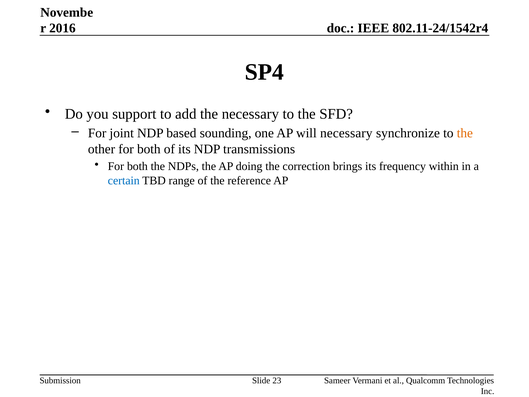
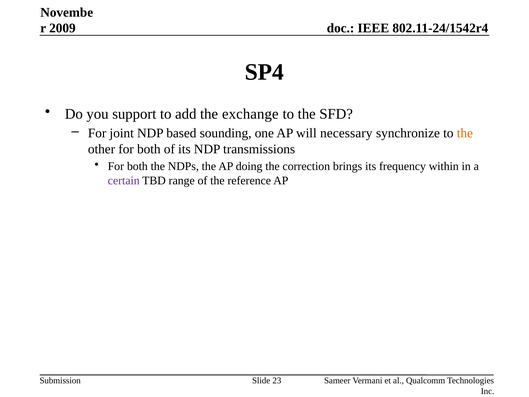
2016: 2016 -> 2009
the necessary: necessary -> exchange
certain colour: blue -> purple
